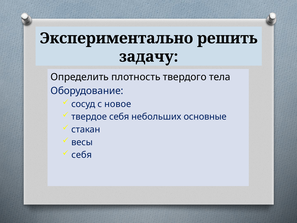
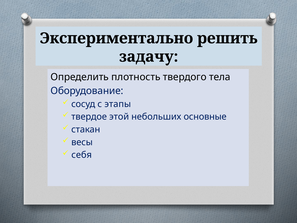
новое: новое -> этапы
твердое себя: себя -> этой
